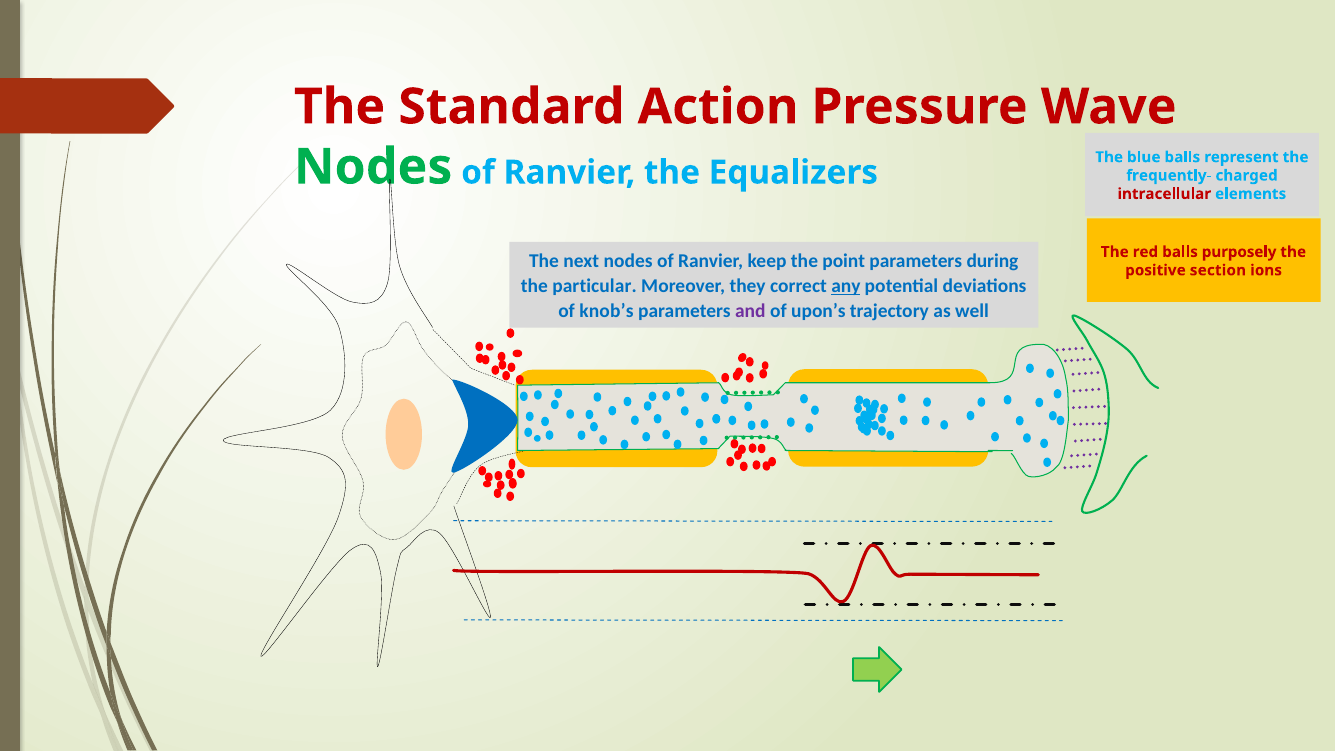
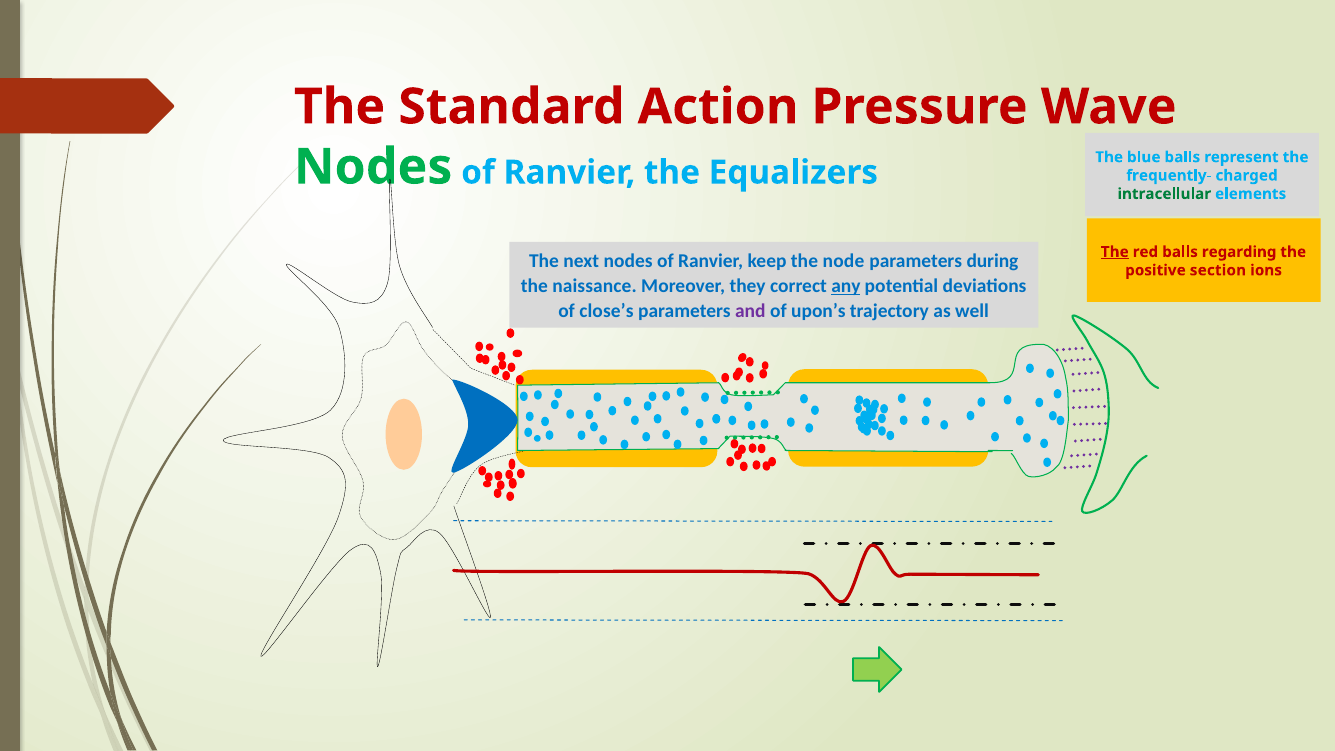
intracellular colour: red -> green
The at (1115, 252) underline: none -> present
purposely: purposely -> regarding
point: point -> node
particular: particular -> naissance
knob’s: knob’s -> close’s
